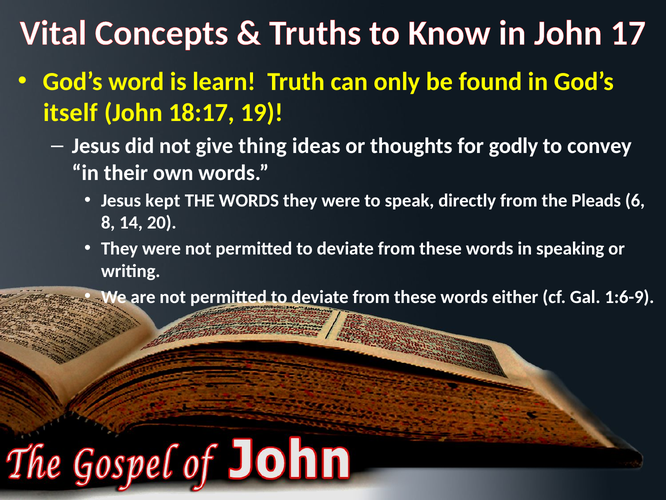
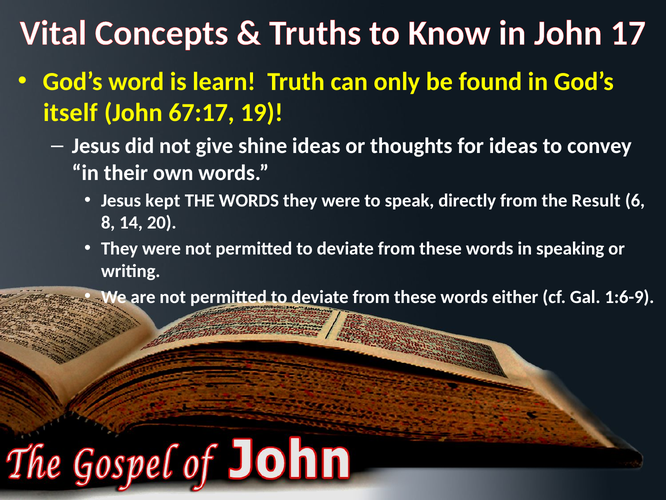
18:17: 18:17 -> 67:17
thing: thing -> shine
for godly: godly -> ideas
Pleads: Pleads -> Result
